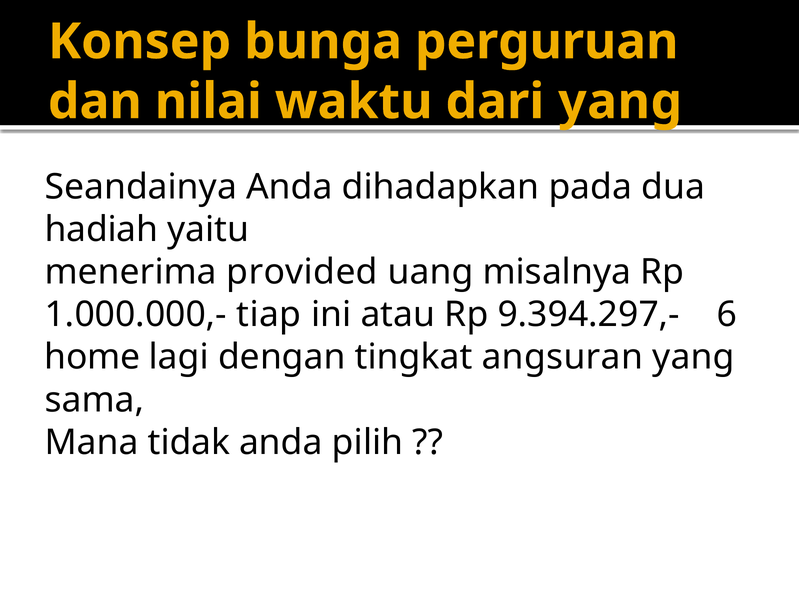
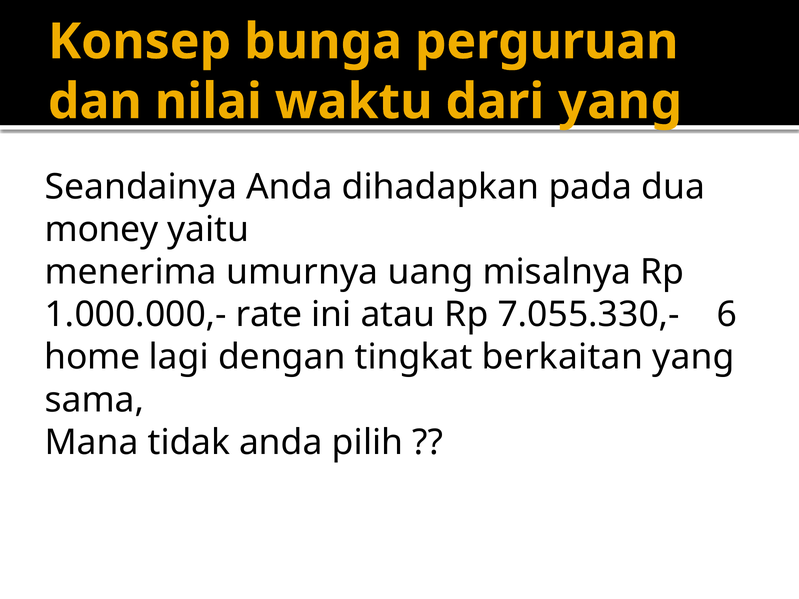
hadiah: hadiah -> money
provided: provided -> umurnya
tiap: tiap -> rate
9.394.297,-: 9.394.297,- -> 7.055.330,-
angsuran: angsuran -> berkaitan
